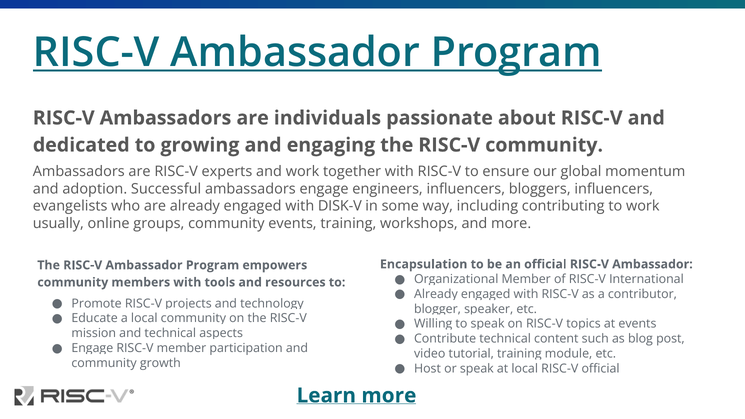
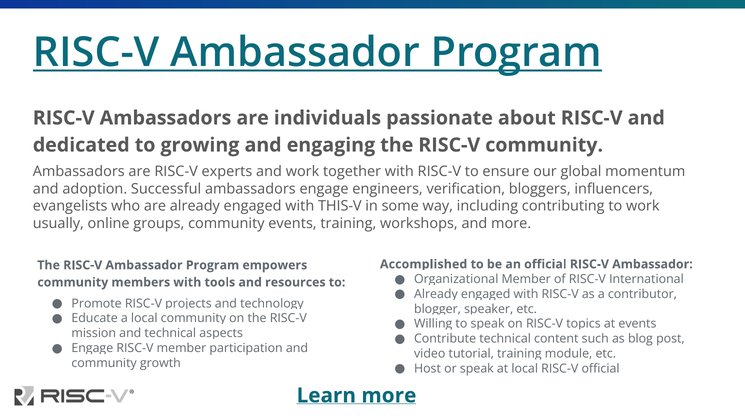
engineers influencers: influencers -> verification
DISK-V: DISK-V -> THIS-V
Encapsulation: Encapsulation -> Accomplished
